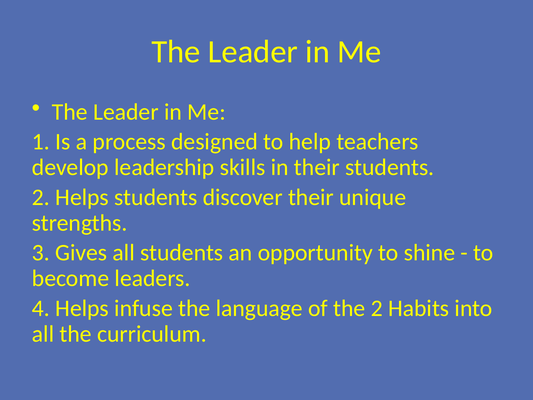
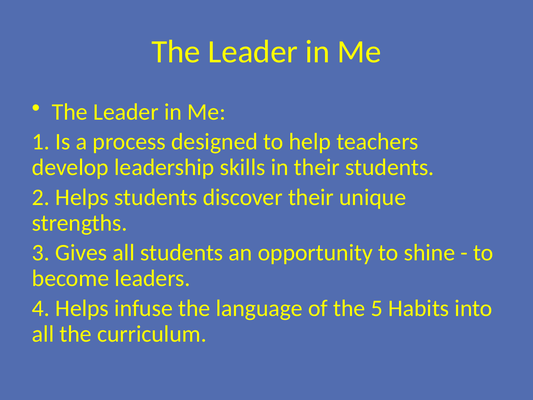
the 2: 2 -> 5
